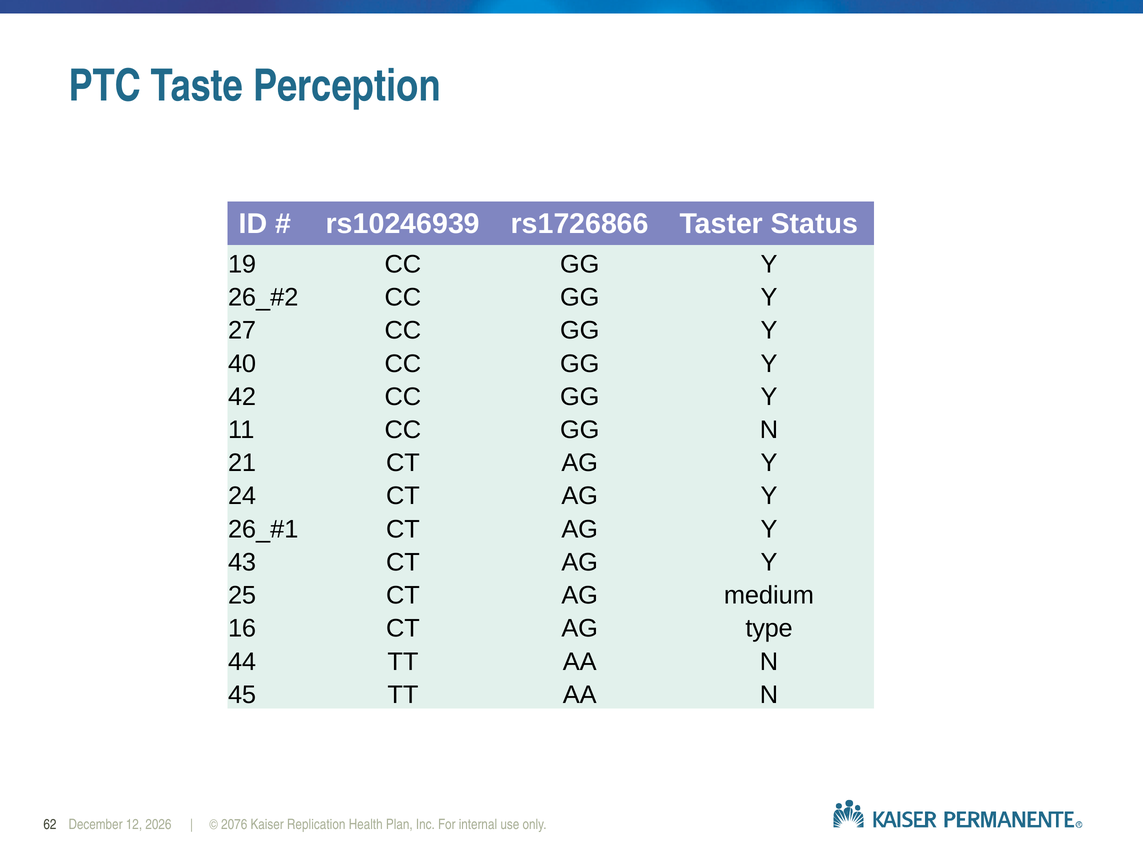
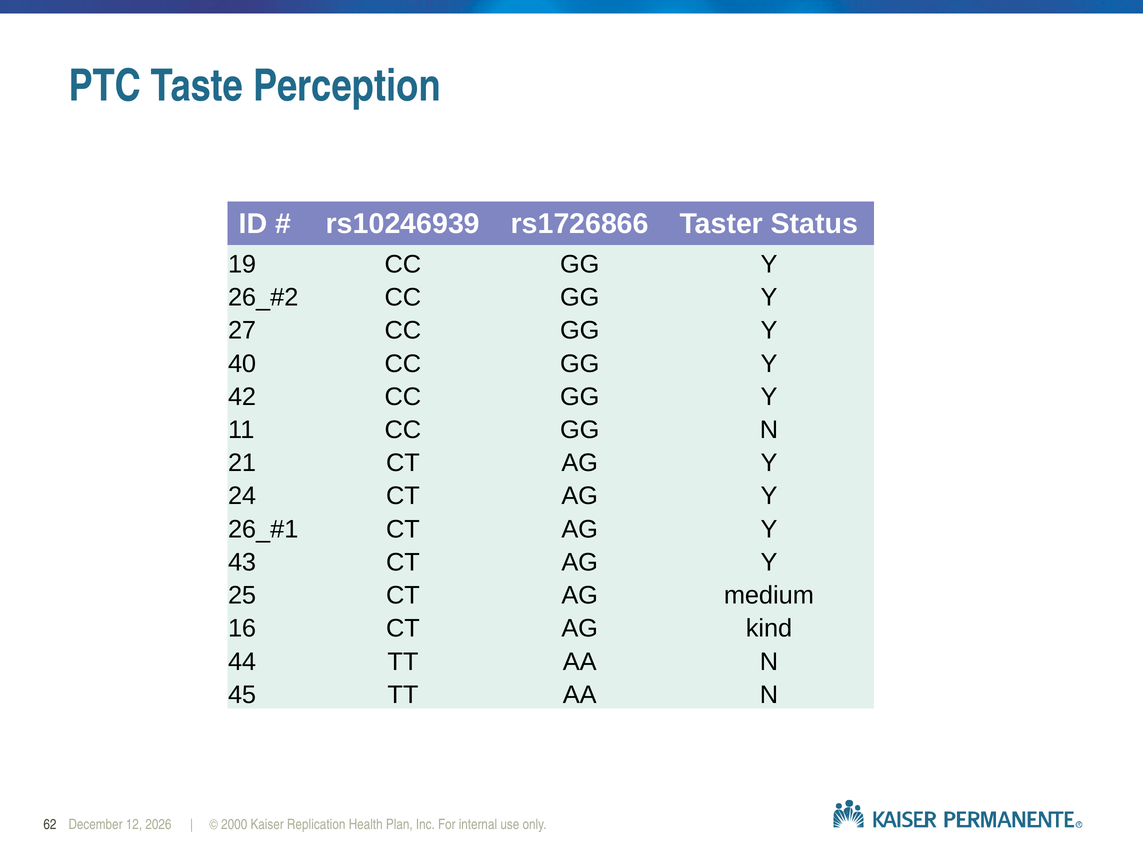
type: type -> kind
2076: 2076 -> 2000
